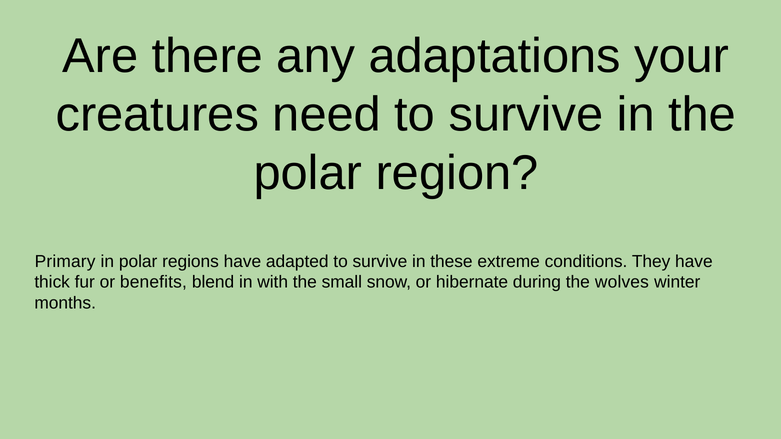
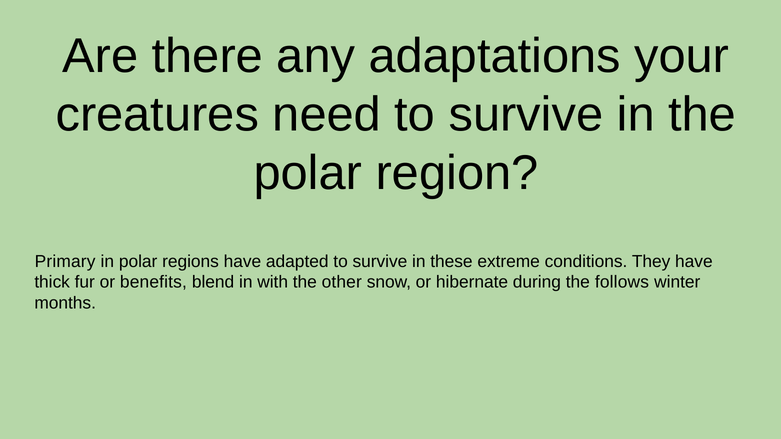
small: small -> other
wolves: wolves -> follows
